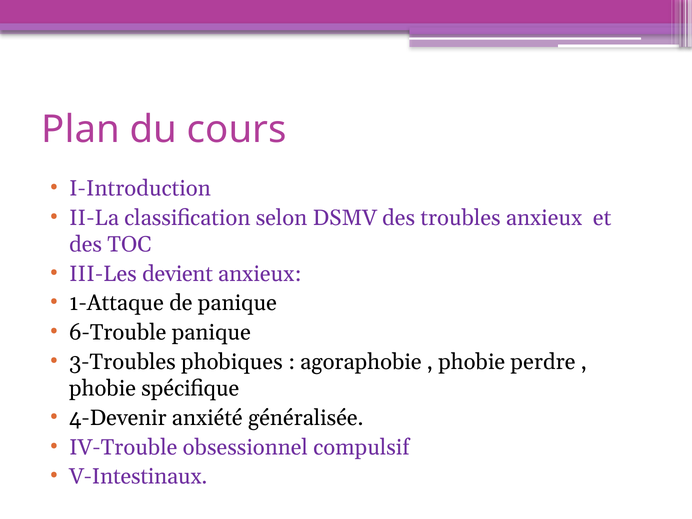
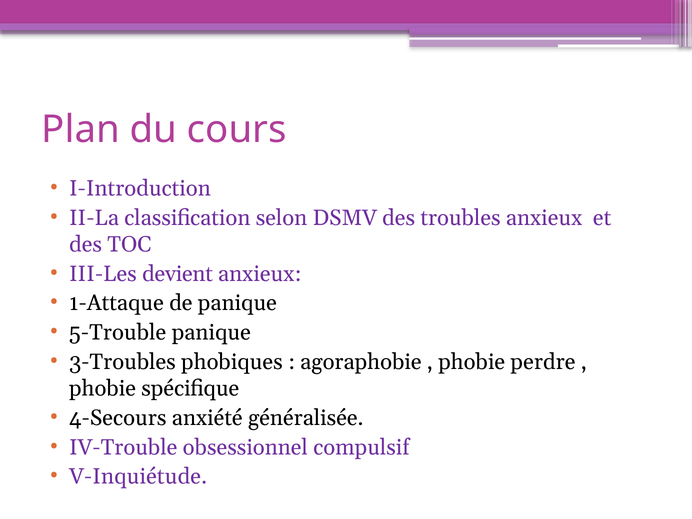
6-Trouble: 6-Trouble -> 5-Trouble
4-Devenir: 4-Devenir -> 4-Secours
V-Intestinaux: V-Intestinaux -> V-Inquiétude
